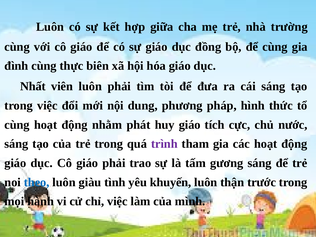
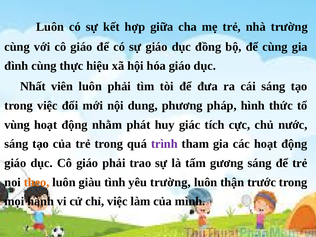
biên: biên -> hiệu
cùng at (17, 125): cùng -> vùng
huy giáo: giáo -> giác
theo colour: blue -> orange
yêu khuyến: khuyến -> trường
